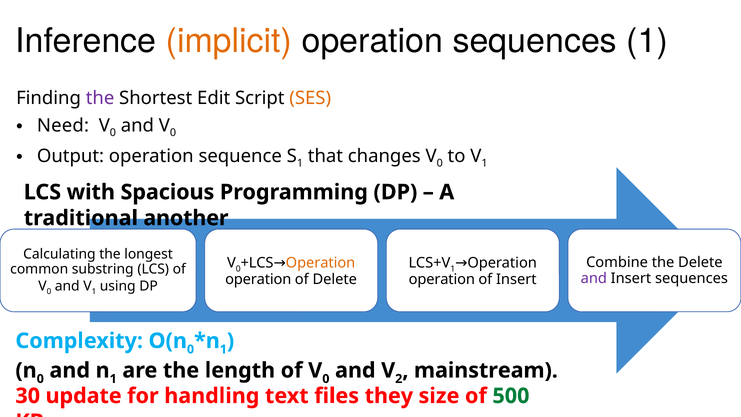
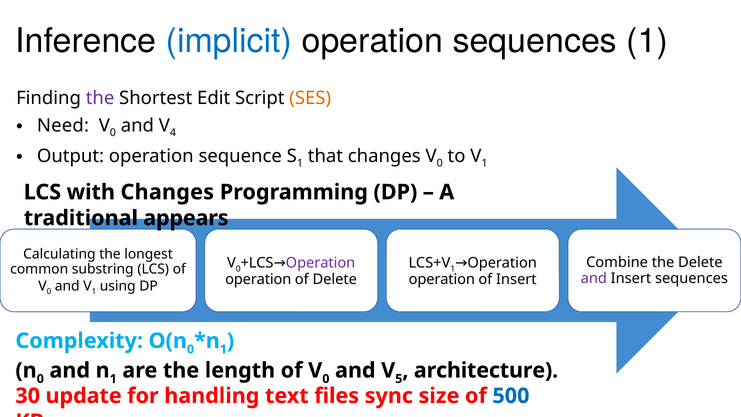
implicit colour: orange -> blue
0 at (173, 133): 0 -> 4
with Spacious: Spacious -> Changes
another: another -> appears
Operation at (321, 263) colour: orange -> purple
2: 2 -> 5
mainstream: mainstream -> architecture
they: they -> sync
500 colour: green -> blue
